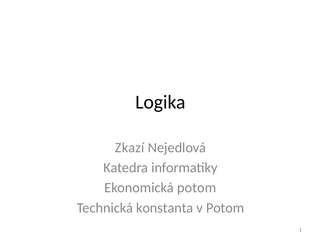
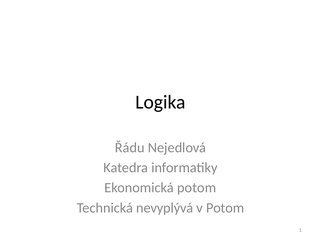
Zkazí: Zkazí -> Řádu
konstanta: konstanta -> nevyplývá
